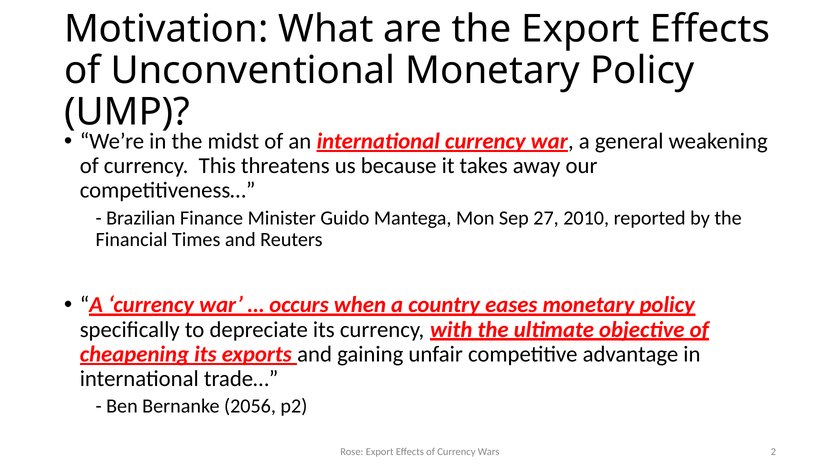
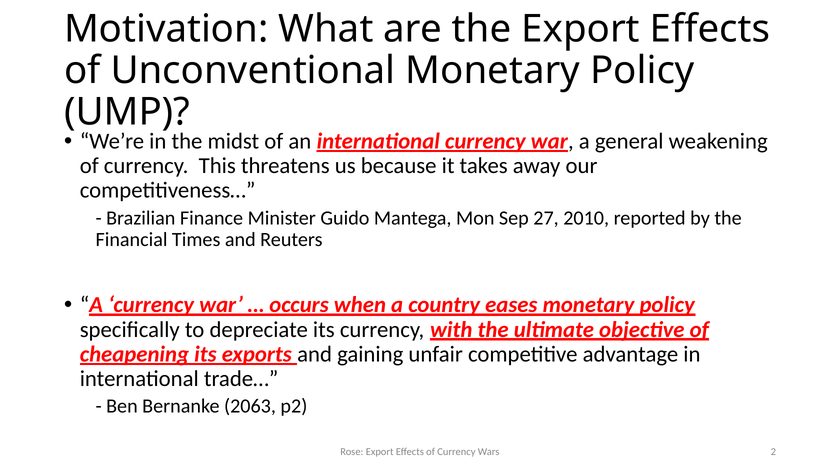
2056: 2056 -> 2063
